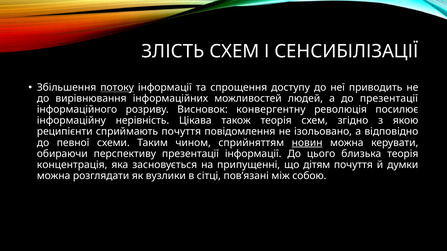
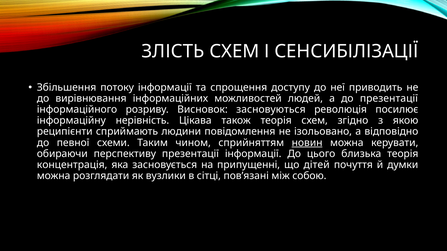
потоку underline: present -> none
конвергентну: конвергентну -> засновуються
сприймають почуття: почуття -> людини
дітям: дітям -> дітей
